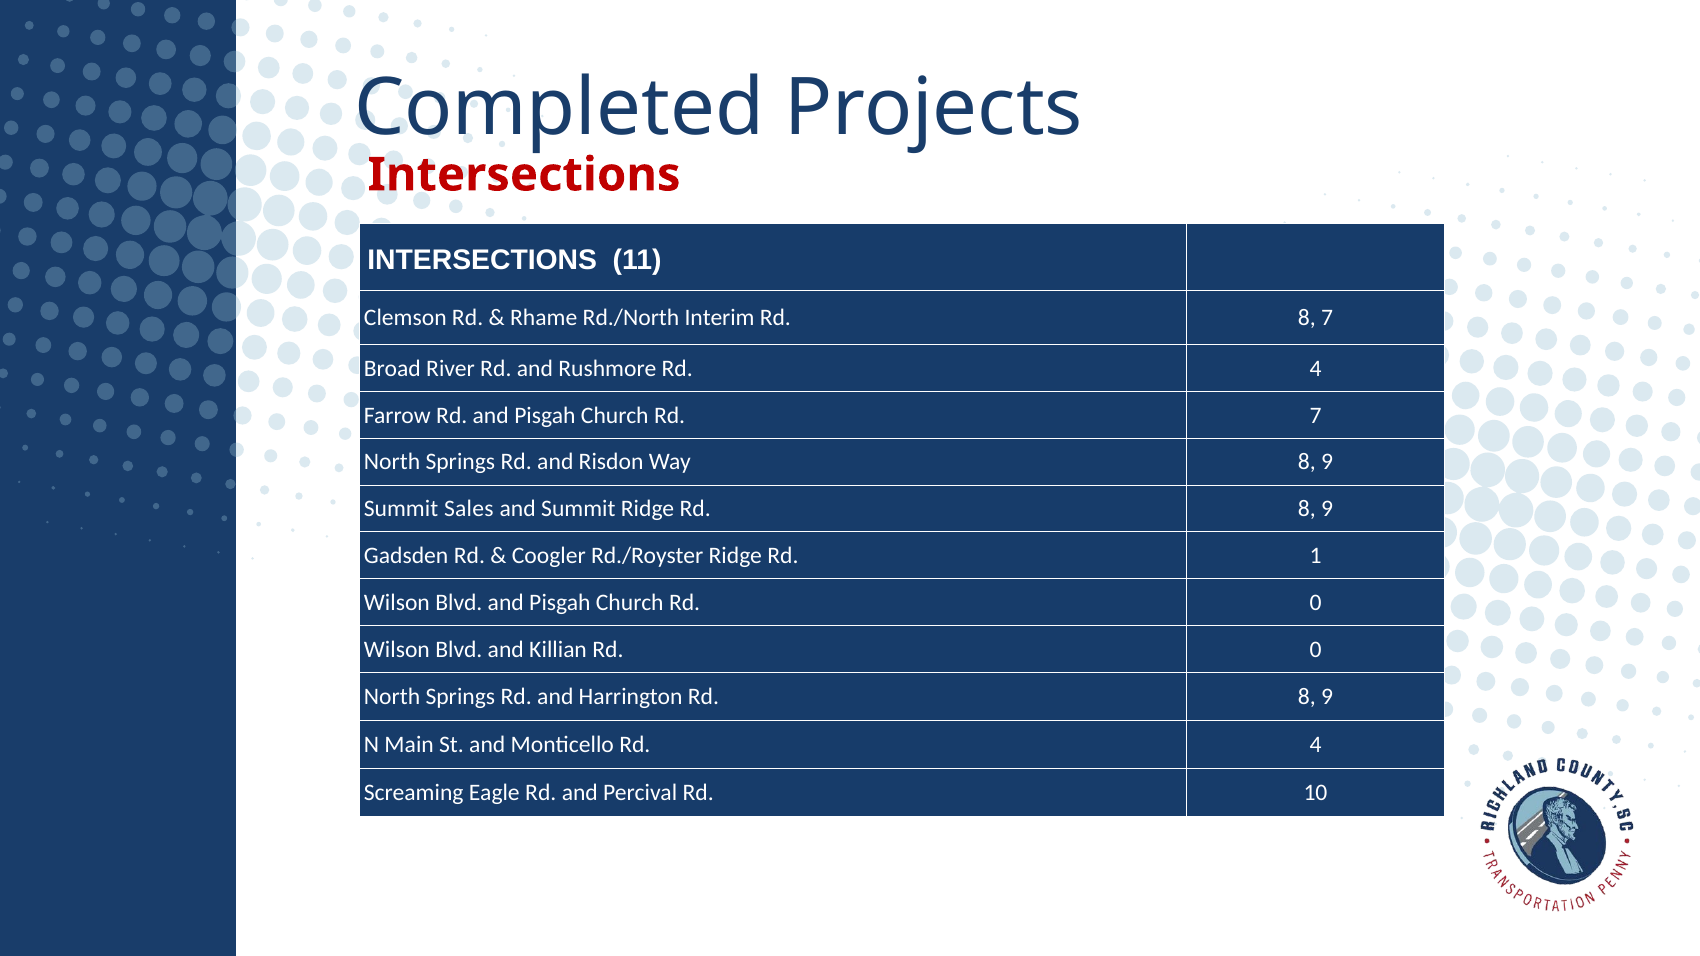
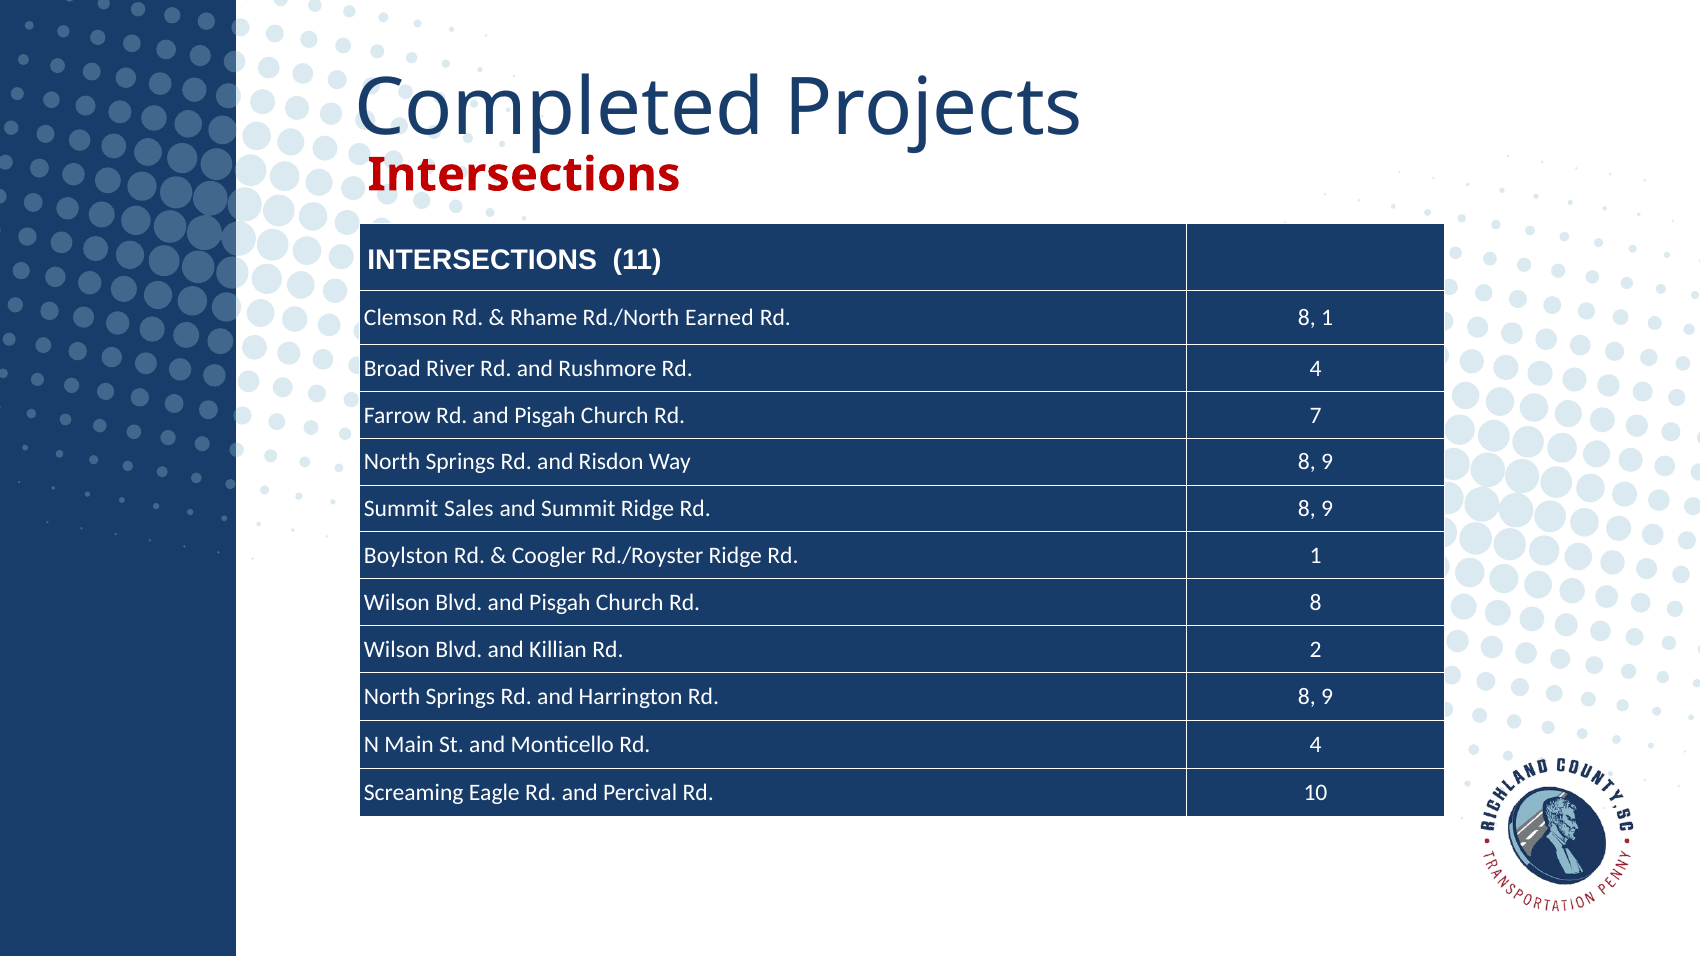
Interim: Interim -> Earned
8 7: 7 -> 1
Gadsden: Gadsden -> Boylston
Church Rd 0: 0 -> 8
Killian Rd 0: 0 -> 2
